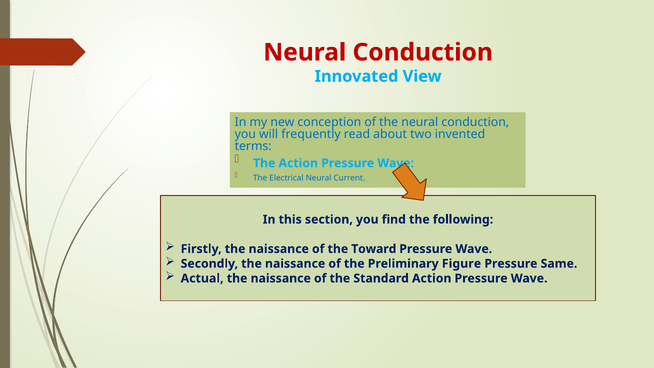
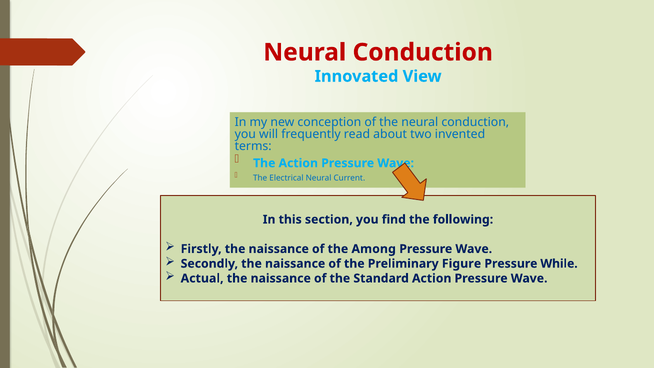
Toward: Toward -> Among
Same: Same -> While
